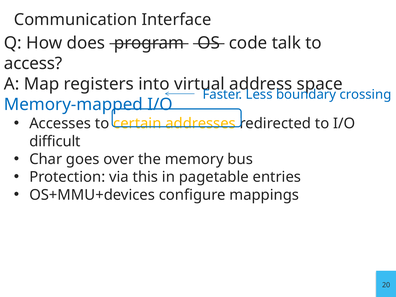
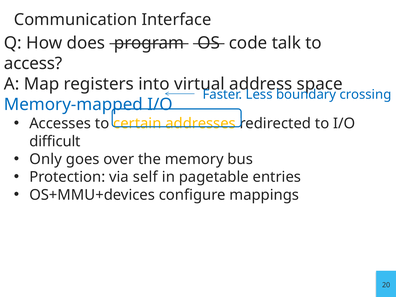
Char: Char -> Only
this: this -> self
